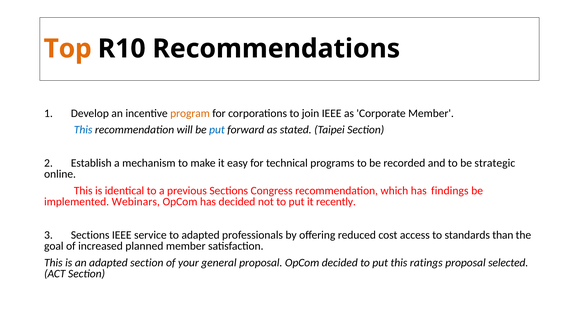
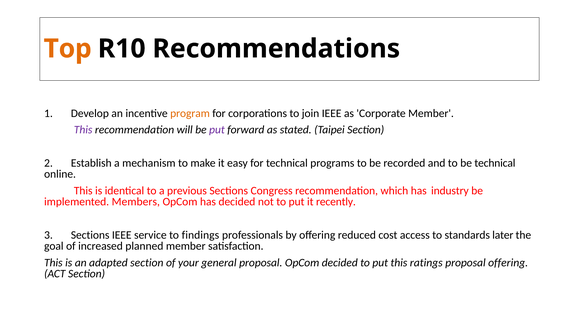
This at (83, 130) colour: blue -> purple
put at (217, 130) colour: blue -> purple
be strategic: strategic -> technical
findings: findings -> industry
Webinars: Webinars -> Members
to adapted: adapted -> findings
than: than -> later
proposal selected: selected -> offering
